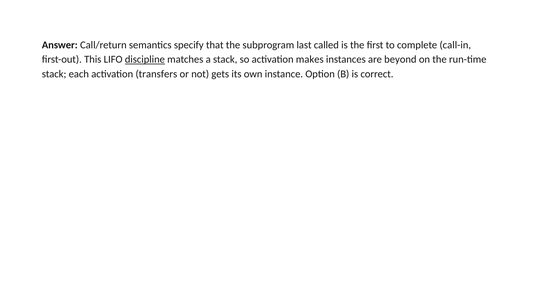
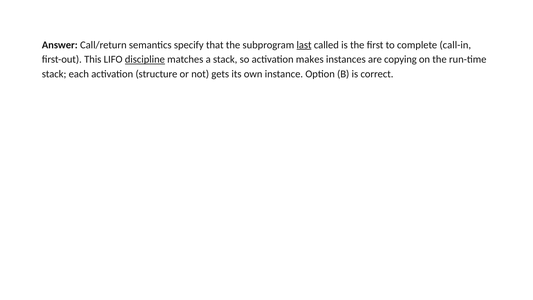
last underline: none -> present
beyond: beyond -> copying
transfers: transfers -> structure
